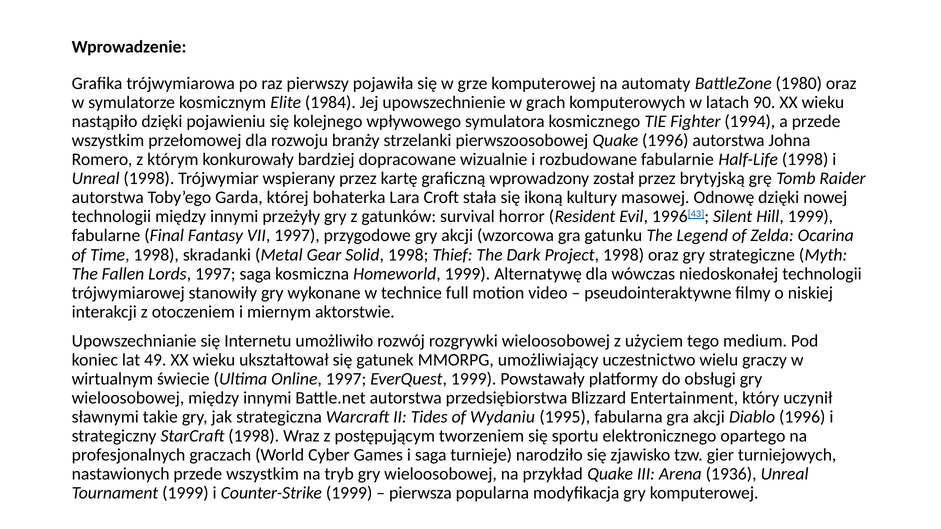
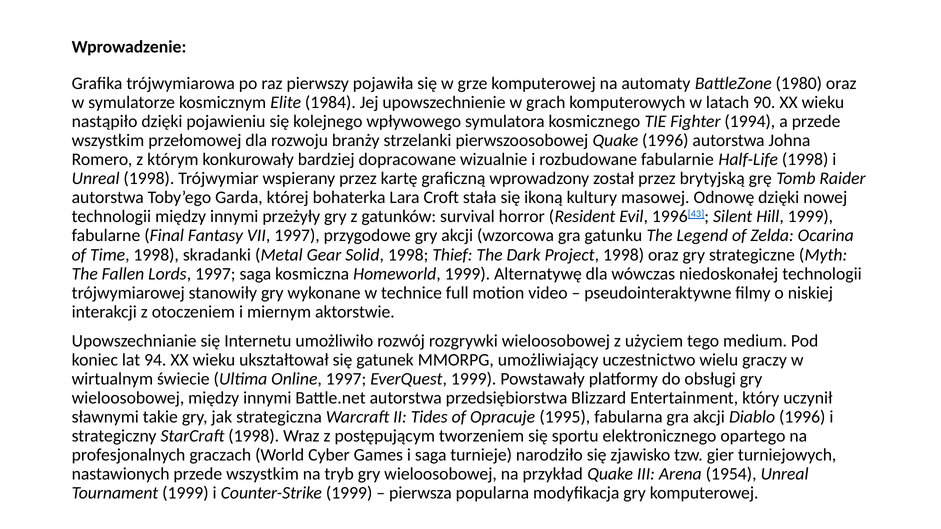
49: 49 -> 94
Wydaniu: Wydaniu -> Opracuje
1936: 1936 -> 1954
